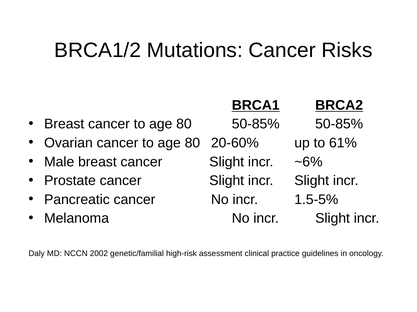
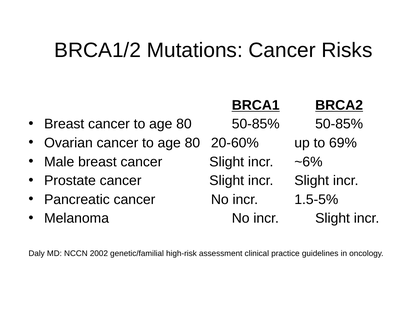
61%: 61% -> 69%
